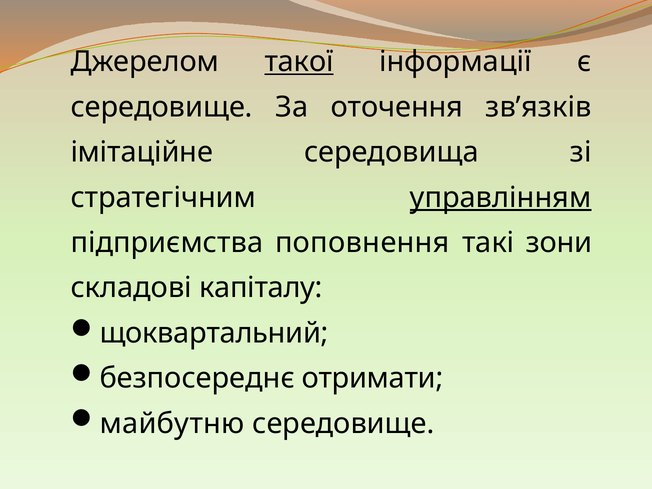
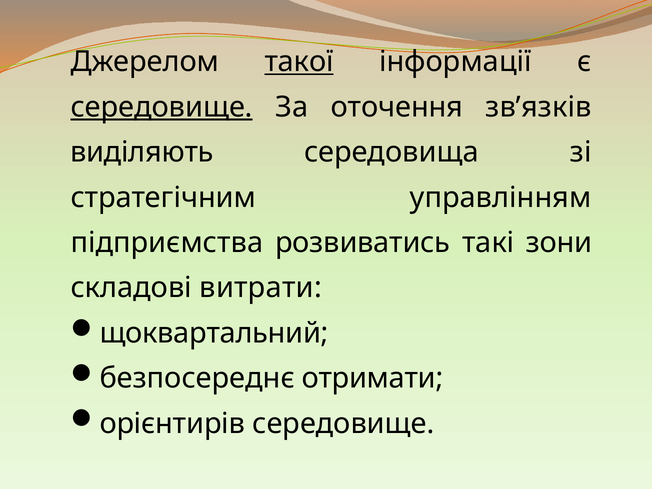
середовище at (162, 107) underline: none -> present
імітаційне: імітаційне -> виділяють
управлінням underline: present -> none
поповнення: поповнення -> розвиватись
капіталу: капіталу -> витрати
майбутню: майбутню -> орієнтирів
